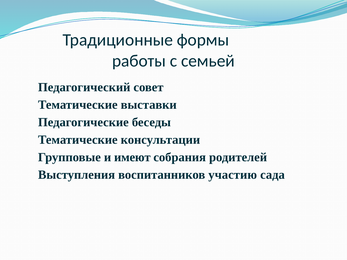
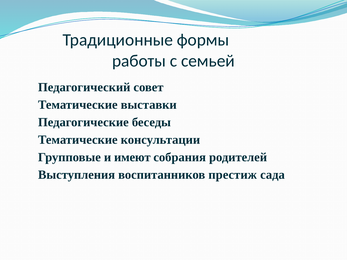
участию: участию -> престиж
